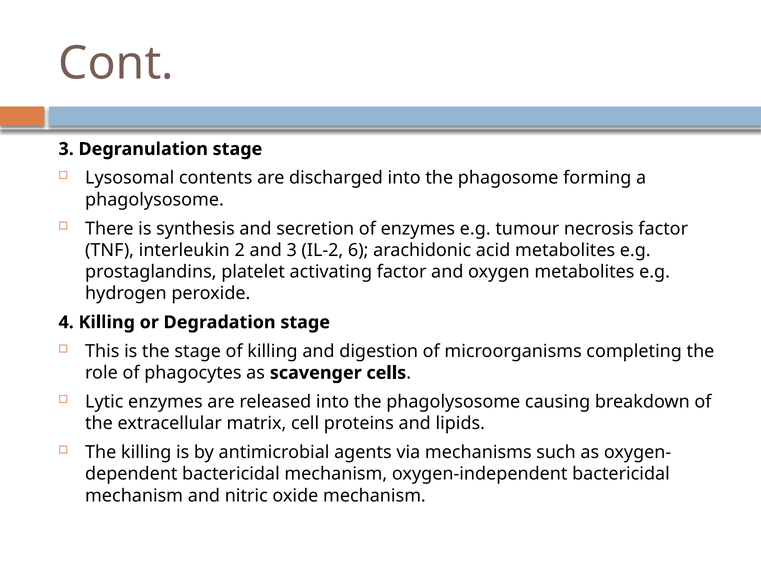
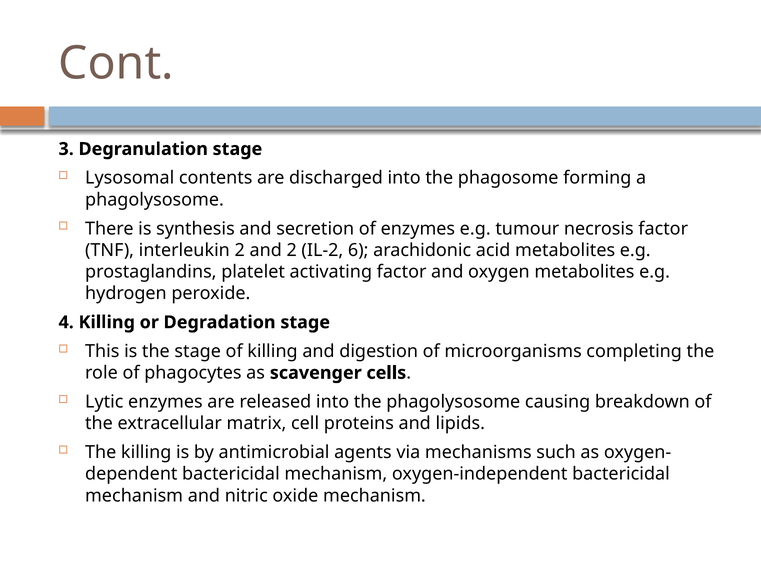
and 3: 3 -> 2
